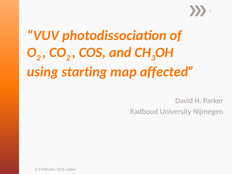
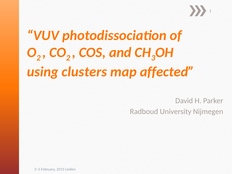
starting: starting -> clusters
